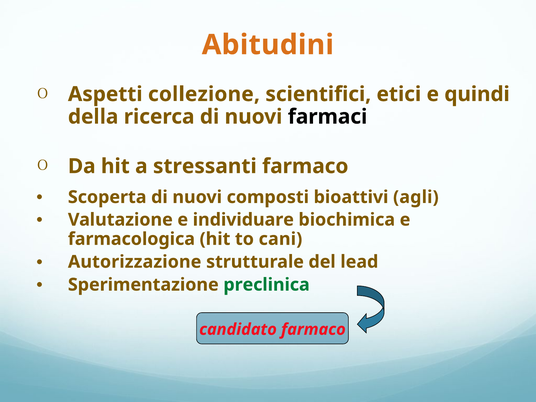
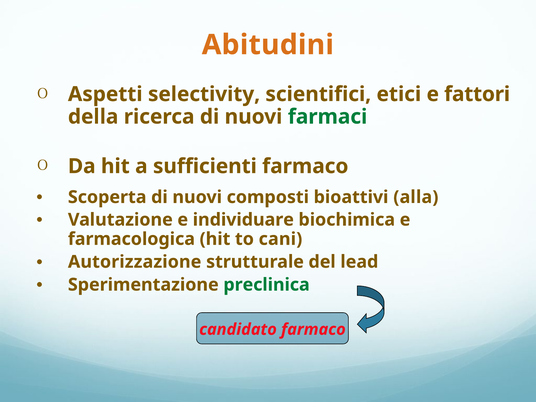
collezione: collezione -> selectivity
quindi: quindi -> fattori
farmaci colour: black -> green
stressanti: stressanti -> sufficienti
agli: agli -> alla
